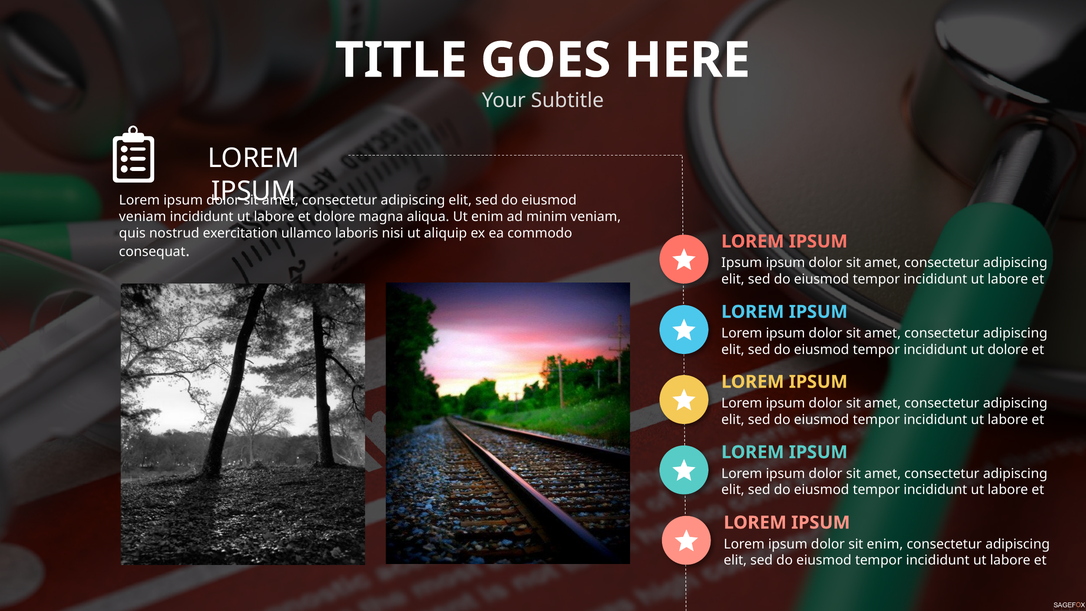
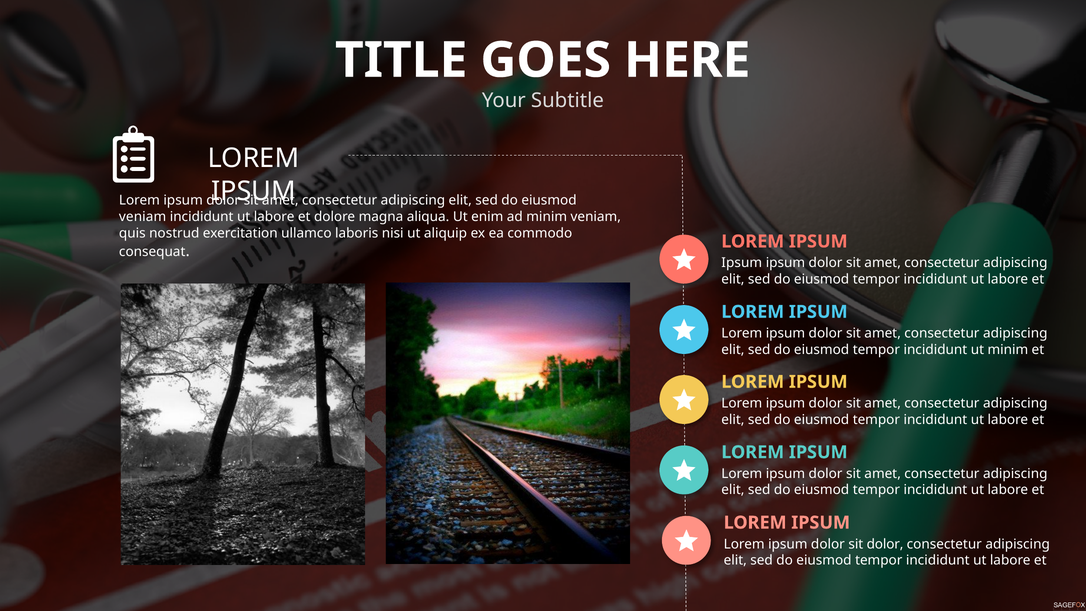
ut dolore: dolore -> minim
sit enim: enim -> dolor
